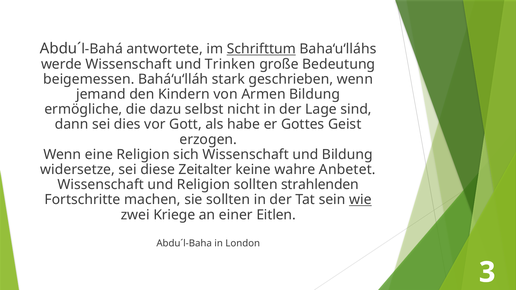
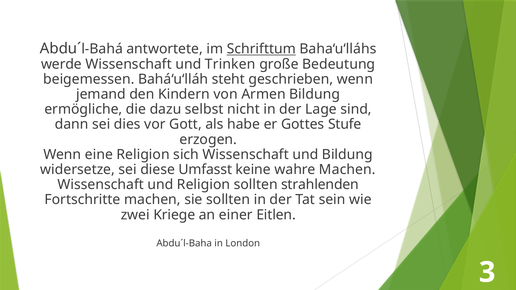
stark: stark -> steht
Geist: Geist -> Stufe
Zeitalter: Zeitalter -> Umfasst
wahre Anbetet: Anbetet -> Machen
wie underline: present -> none
